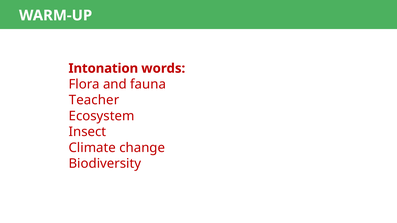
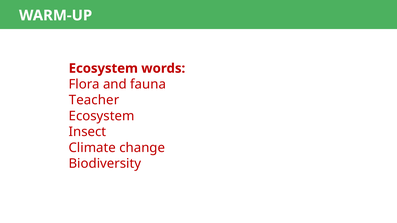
Intonation at (103, 68): Intonation -> Ecosystem
